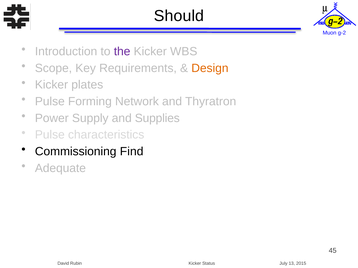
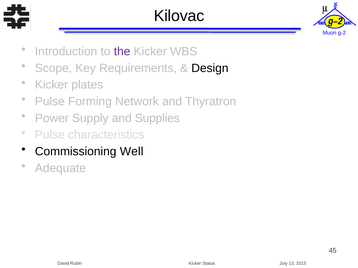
Should: Should -> Kilovac
Design colour: orange -> black
Find: Find -> Well
